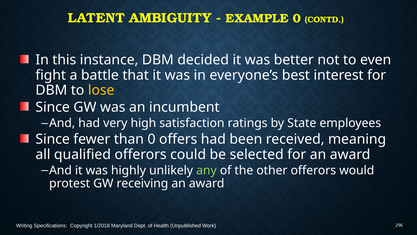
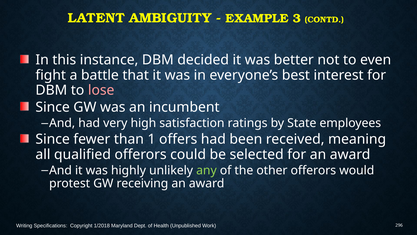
EXAMPLE 0: 0 -> 3
lose colour: yellow -> pink
than 0: 0 -> 1
